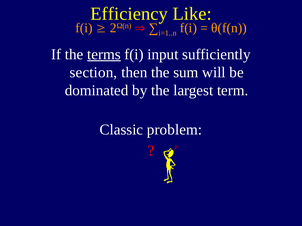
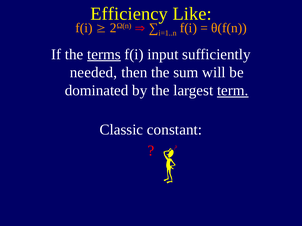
section: section -> needed
term underline: none -> present
problem: problem -> constant
